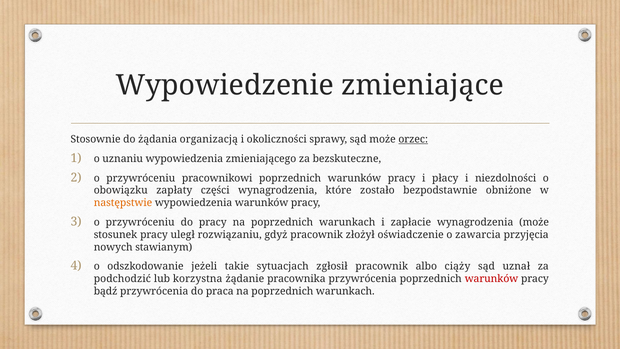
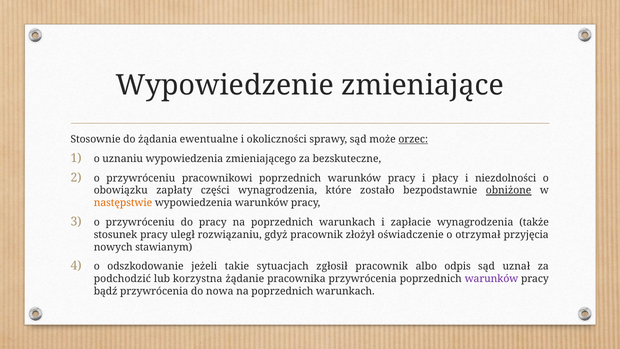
organizacją: organizacją -> ewentualne
obniżone underline: none -> present
wynagrodzenia może: może -> także
zawarcia: zawarcia -> otrzymał
ciąży: ciąży -> odpis
warunków at (491, 279) colour: red -> purple
praca: praca -> nowa
